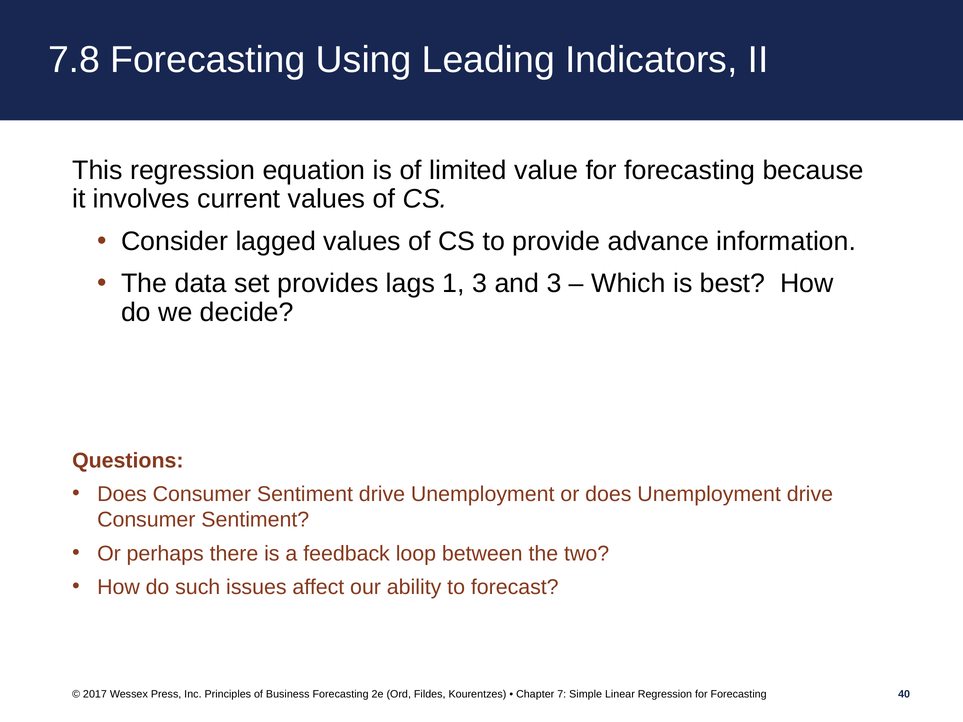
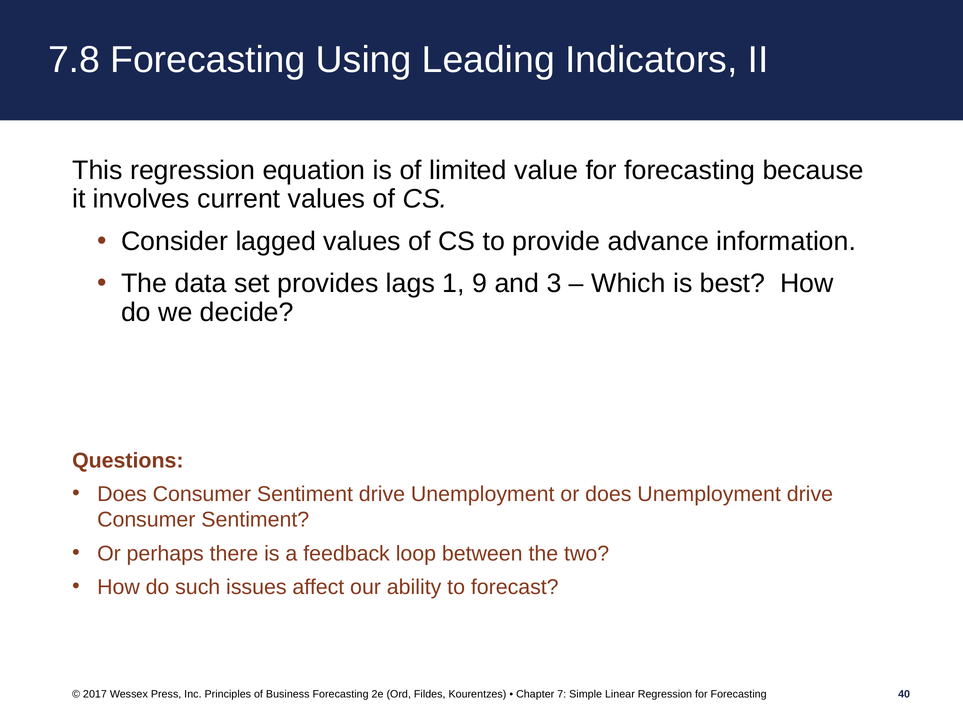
1 3: 3 -> 9
